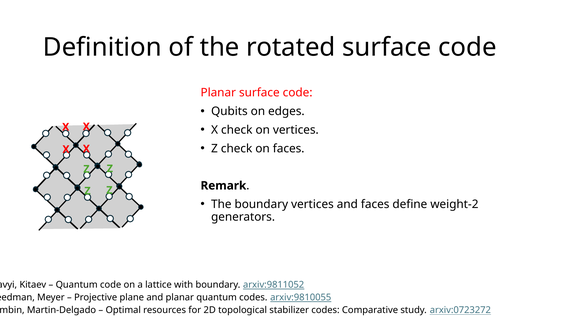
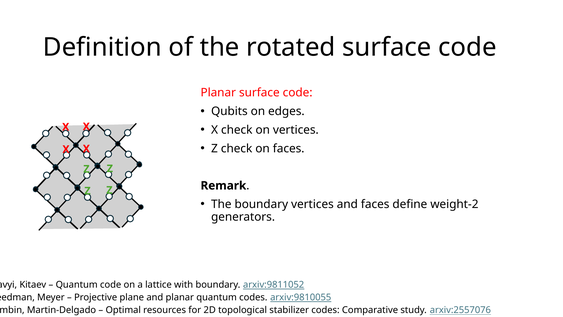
arxiv:0723272: arxiv:0723272 -> arxiv:2557076
